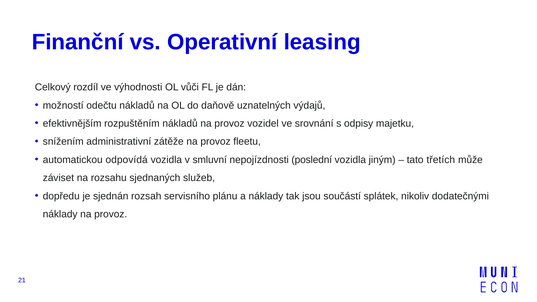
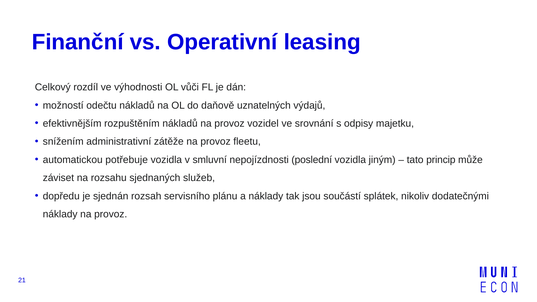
odpovídá: odpovídá -> potřebuje
třetích: třetích -> princip
